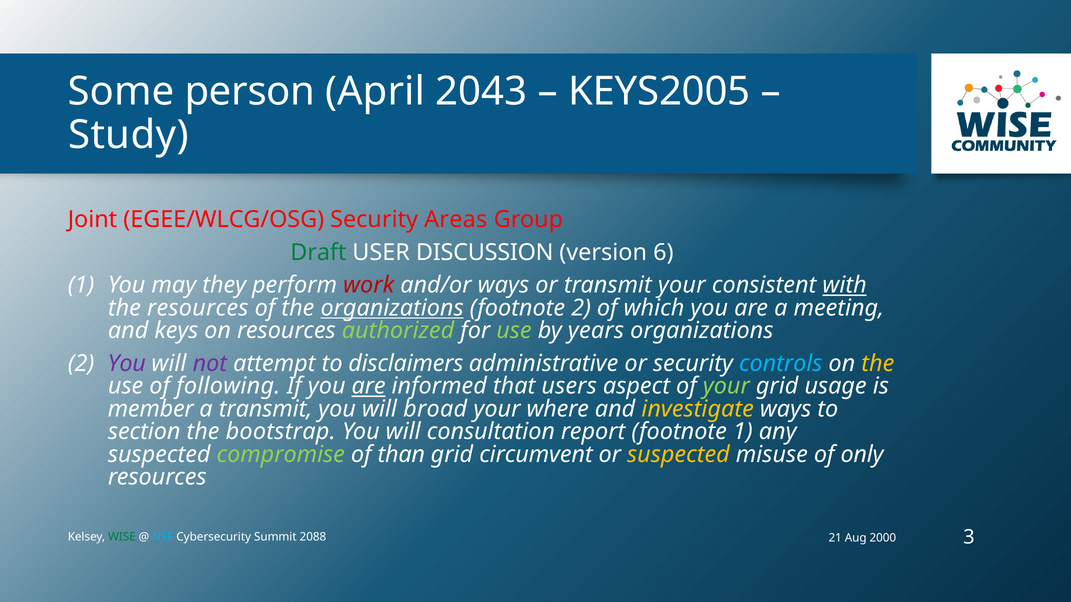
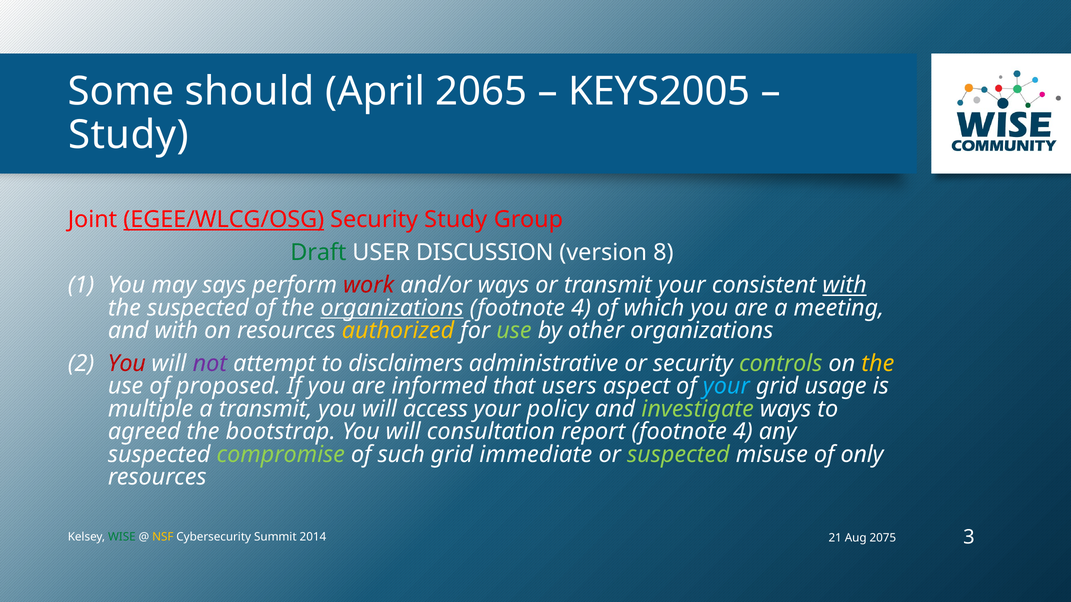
person: person -> should
2043: 2043 -> 2065
EGEE/WLCG/OSG underline: none -> present
Security Areas: Areas -> Study
6: 6 -> 8
they: they -> says
the resources: resources -> suspected
2 at (581, 308): 2 -> 4
and keys: keys -> with
authorized colour: light green -> yellow
years: years -> other
You at (127, 364) colour: purple -> red
controls colour: light blue -> light green
following: following -> proposed
are at (369, 386) underline: present -> none
your at (726, 386) colour: light green -> light blue
member: member -> multiple
broad: broad -> access
where: where -> policy
investigate colour: yellow -> light green
section: section -> agreed
report footnote 1: 1 -> 4
than: than -> such
circumvent: circumvent -> immediate
suspected at (678, 455) colour: yellow -> light green
NSF colour: light blue -> yellow
2088: 2088 -> 2014
2000: 2000 -> 2075
